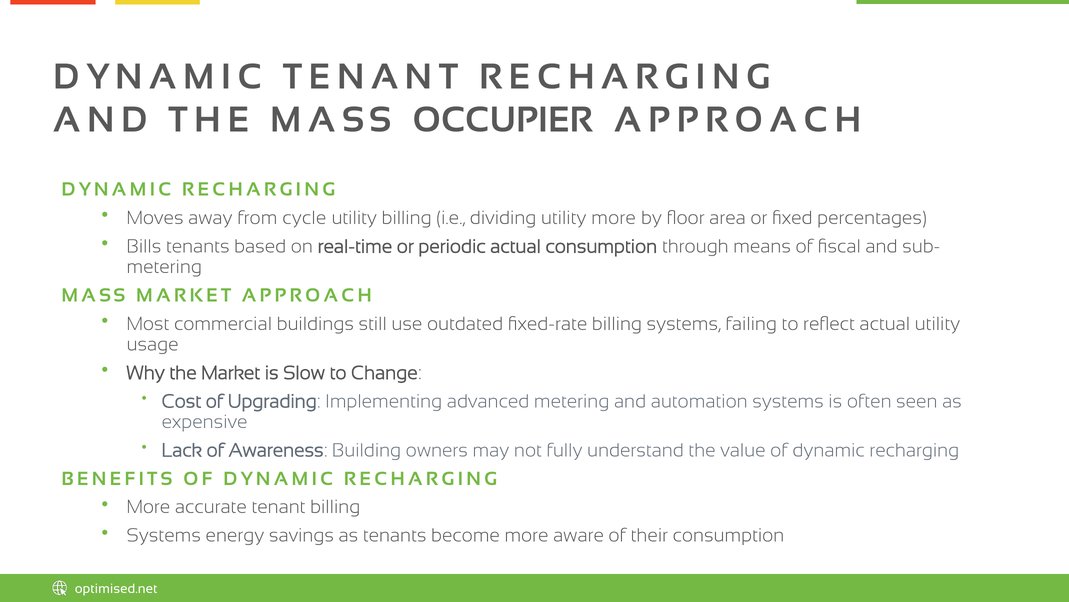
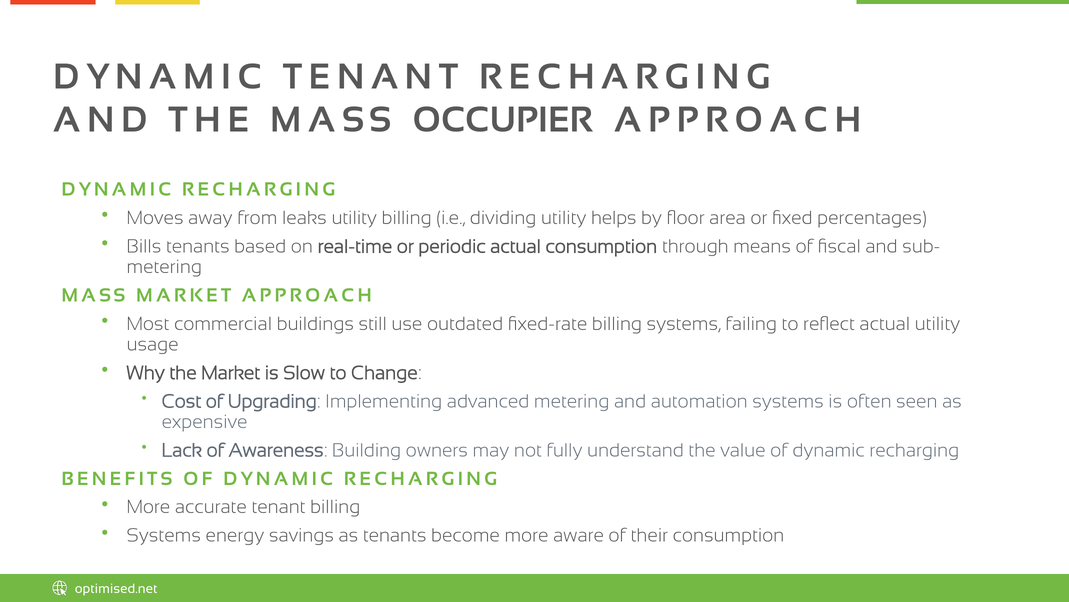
cycle: cycle -> leaks
utility more: more -> helps
